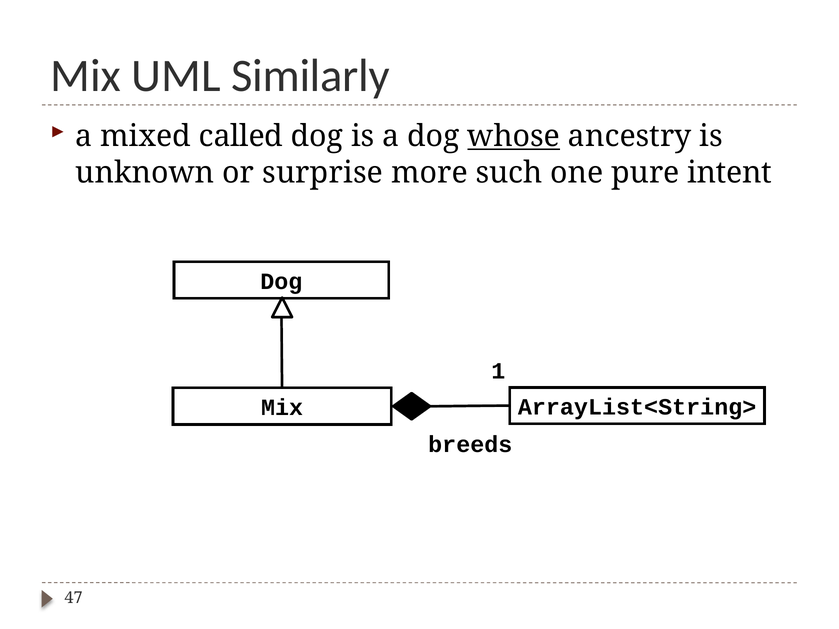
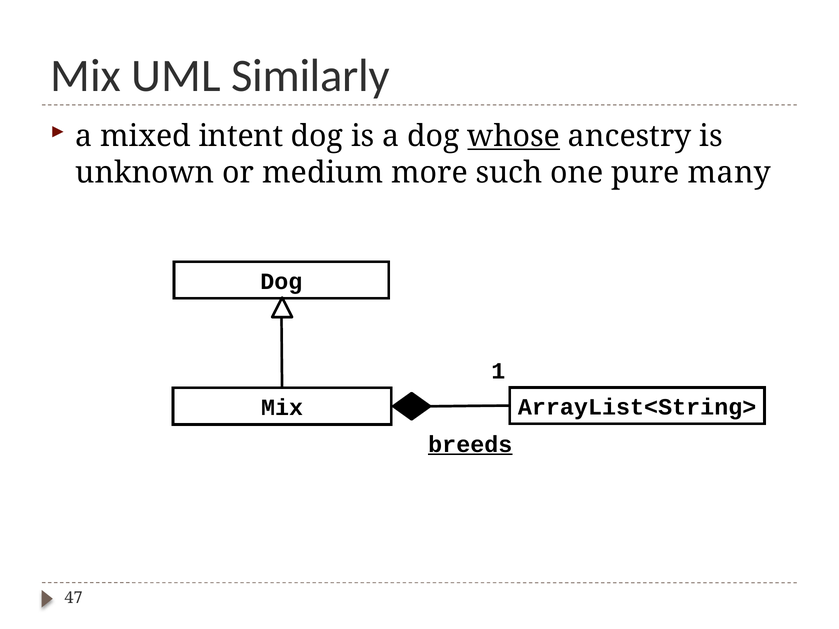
called: called -> intent
surprise: surprise -> medium
intent: intent -> many
breeds underline: none -> present
